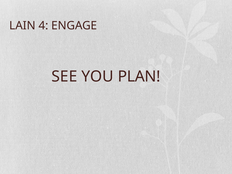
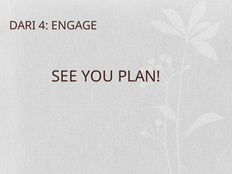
LAIN: LAIN -> DARI
